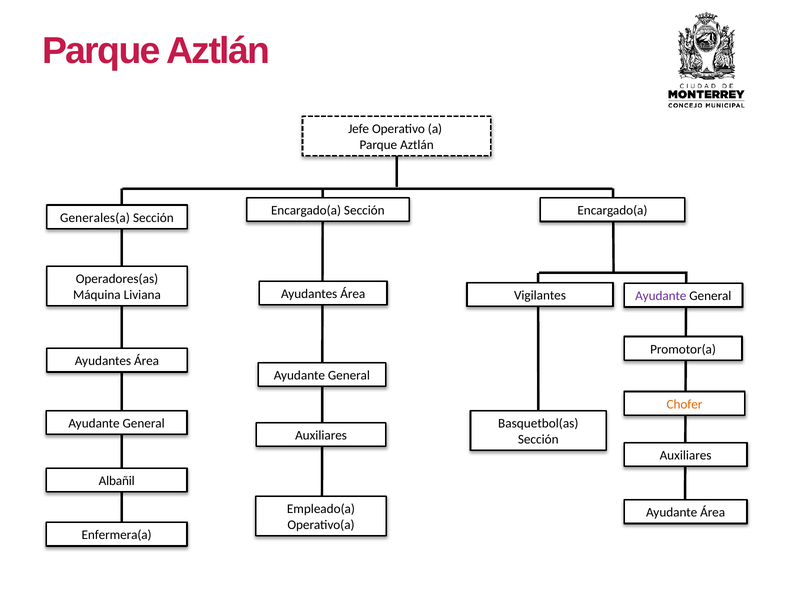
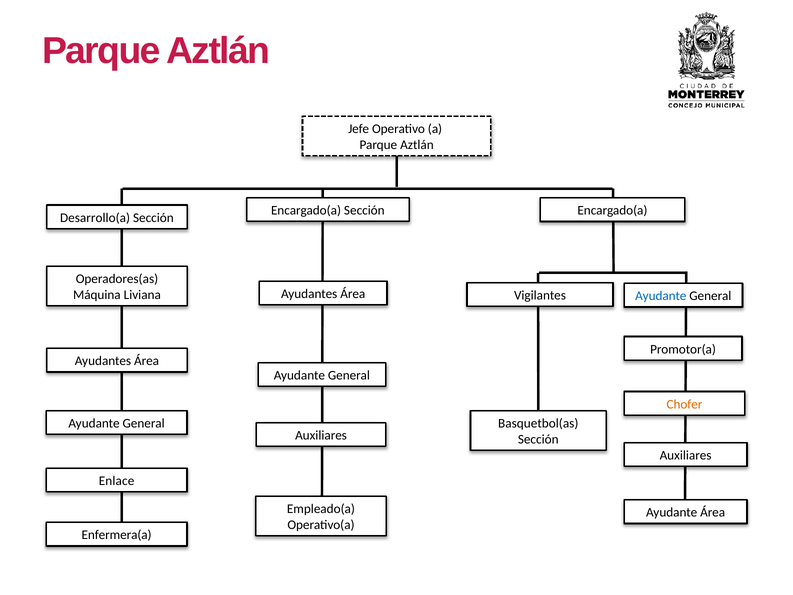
Generales(a: Generales(a -> Desarrollo(a
Ayudante at (661, 296) colour: purple -> blue
Albañil: Albañil -> Enlace
